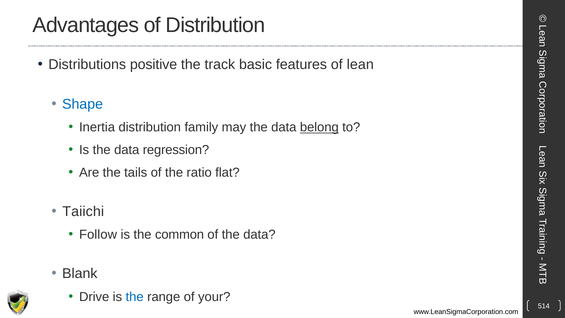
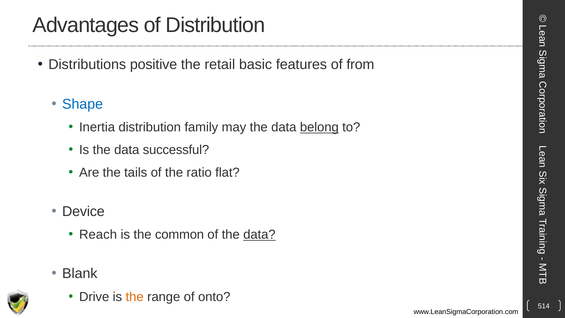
track: track -> retail
lean: lean -> from
regression: regression -> successful
Taiichi: Taiichi -> Device
Follow: Follow -> Reach
data at (259, 235) underline: none -> present
the at (135, 297) colour: blue -> orange
your: your -> onto
